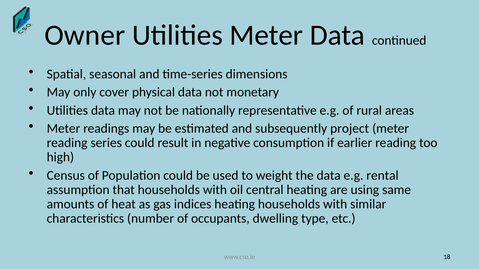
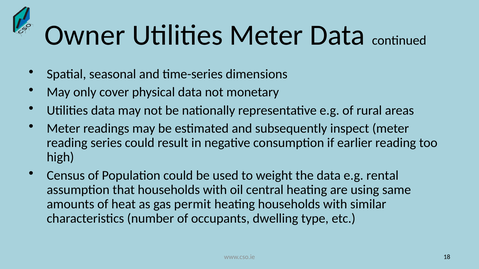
project: project -> inspect
indices: indices -> permit
